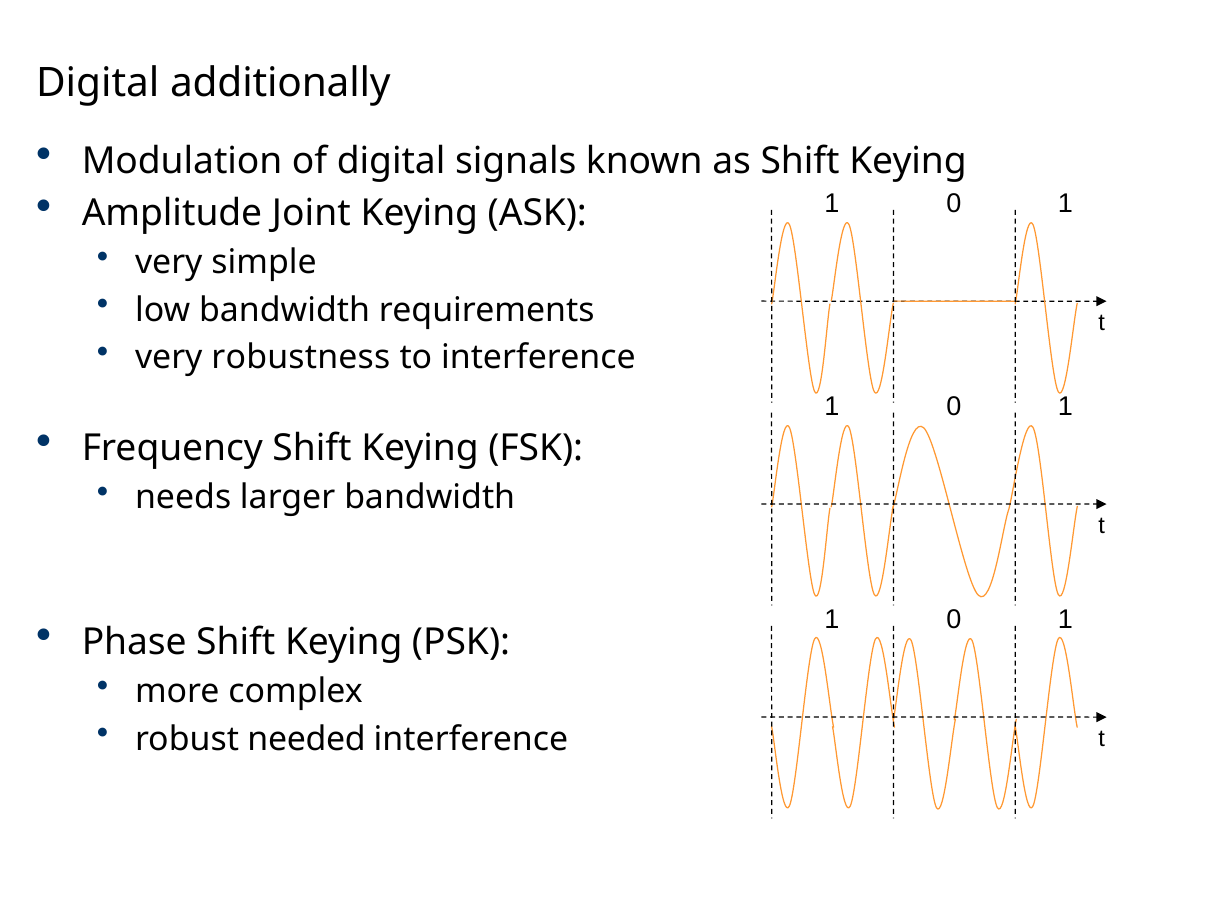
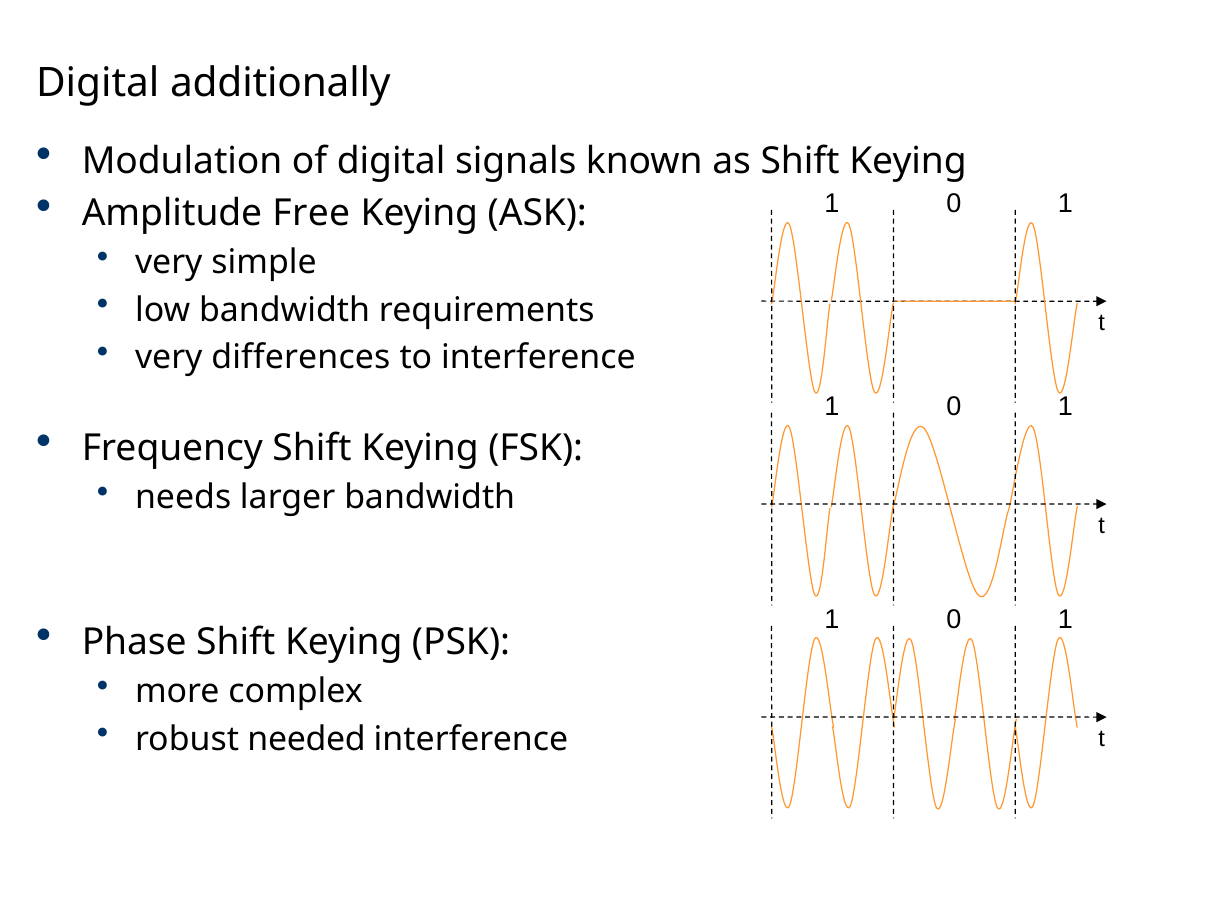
Joint: Joint -> Free
robustness: robustness -> differences
